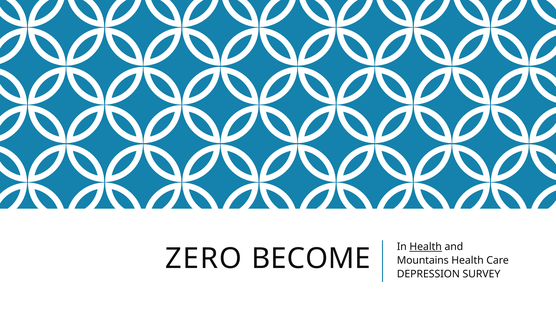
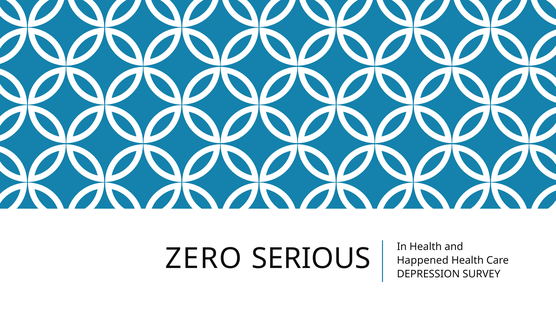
Health at (426, 247) underline: present -> none
BECOME: BECOME -> SERIOUS
Mountains: Mountains -> Happened
